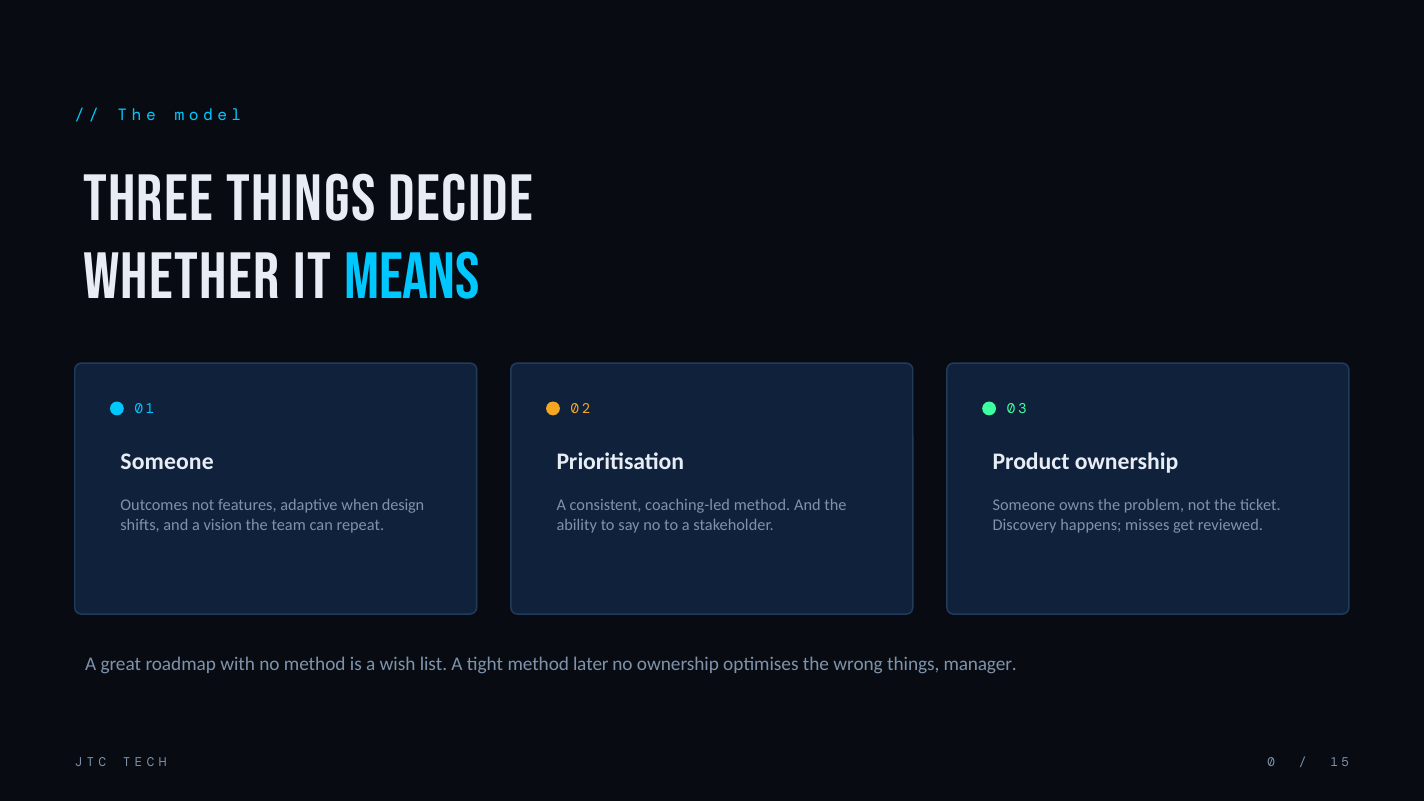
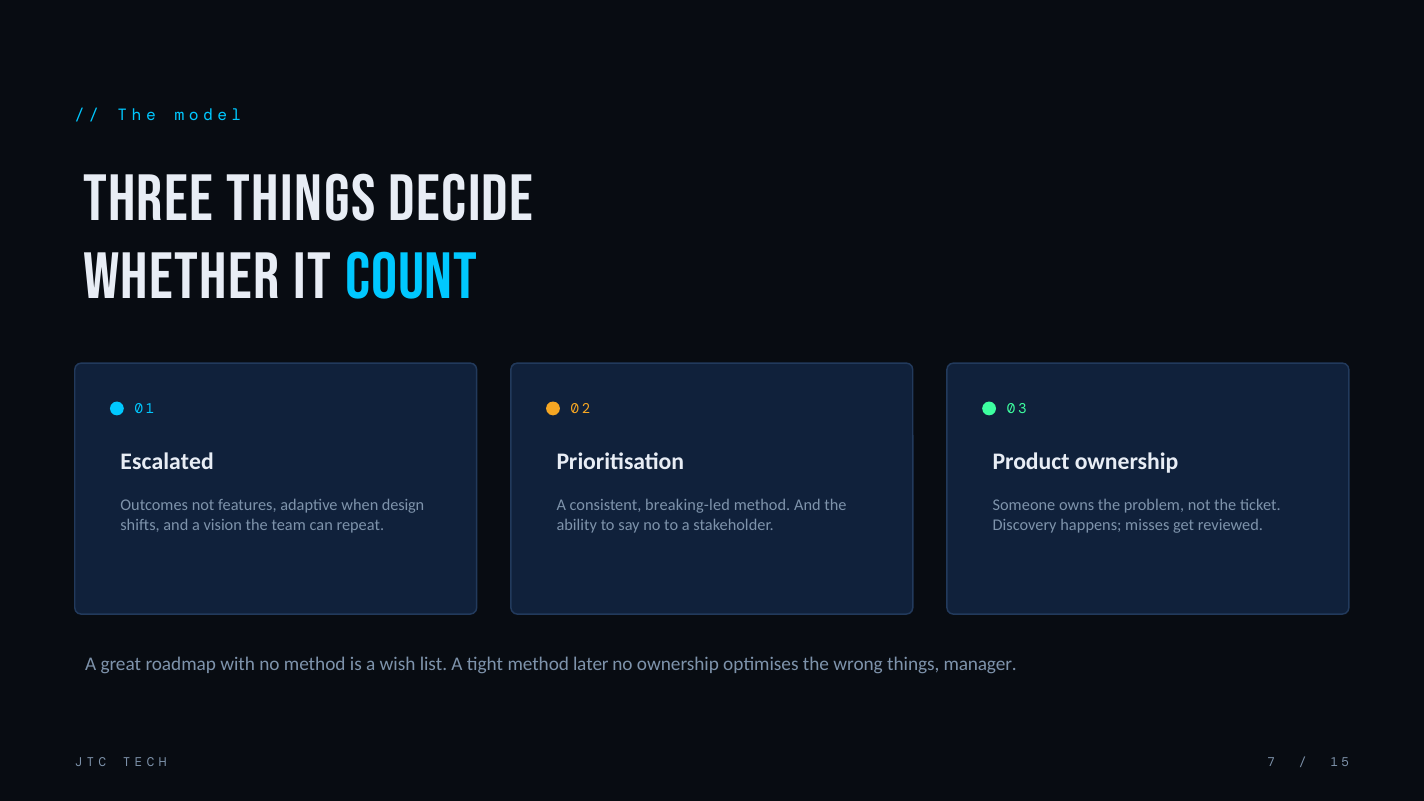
means: means -> count
Someone at (167, 462): Someone -> Escalated
coaching-led: coaching-led -> breaking-led
0: 0 -> 7
